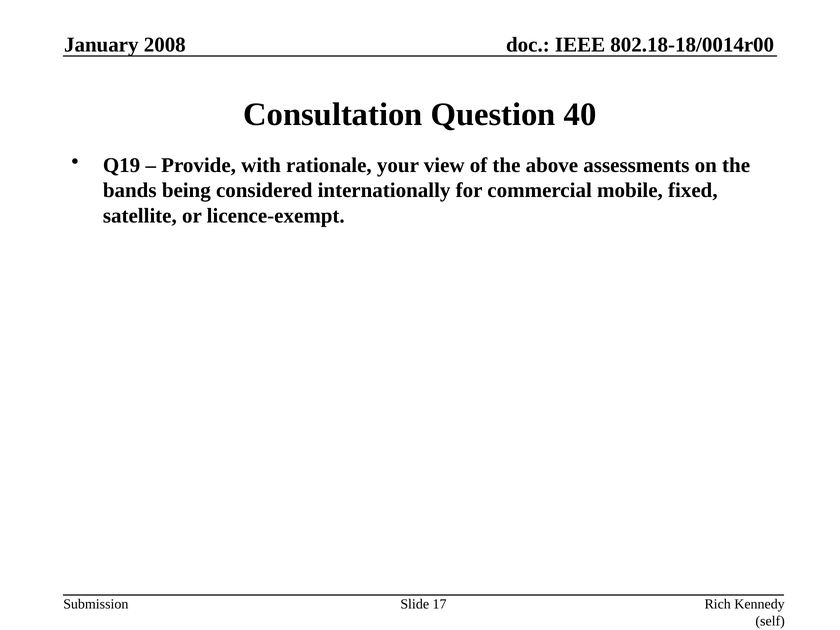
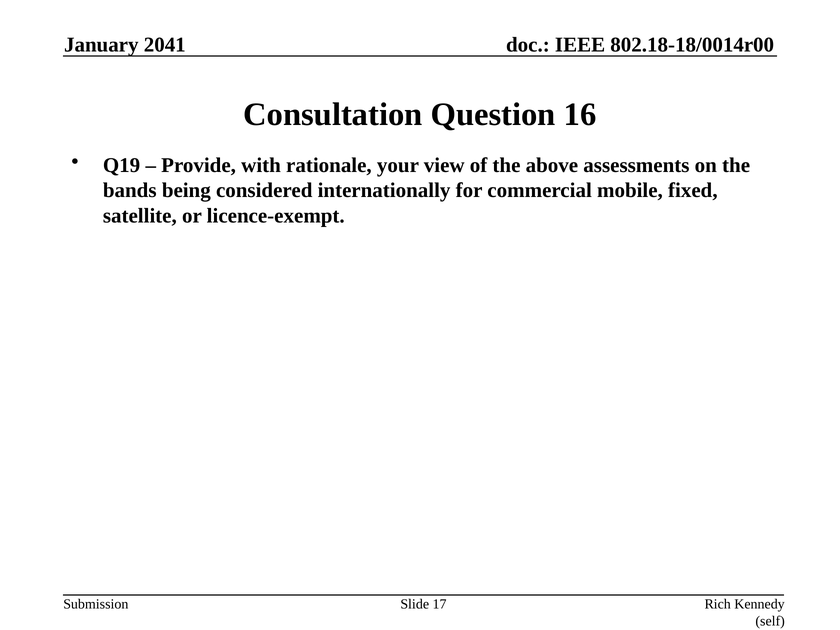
2008: 2008 -> 2041
40: 40 -> 16
